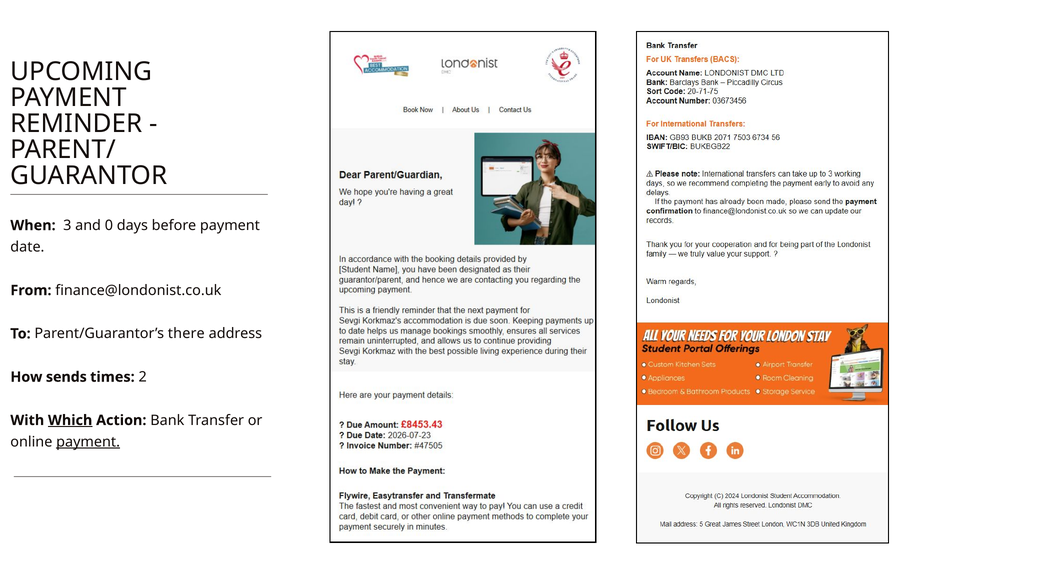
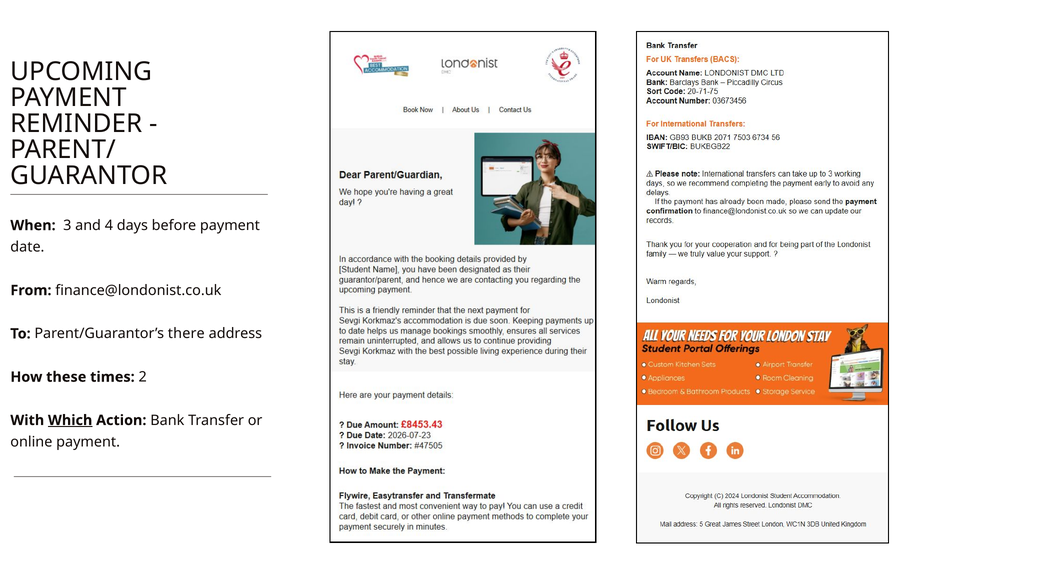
0: 0 -> 4
sends: sends -> these
payment at (88, 442) underline: present -> none
